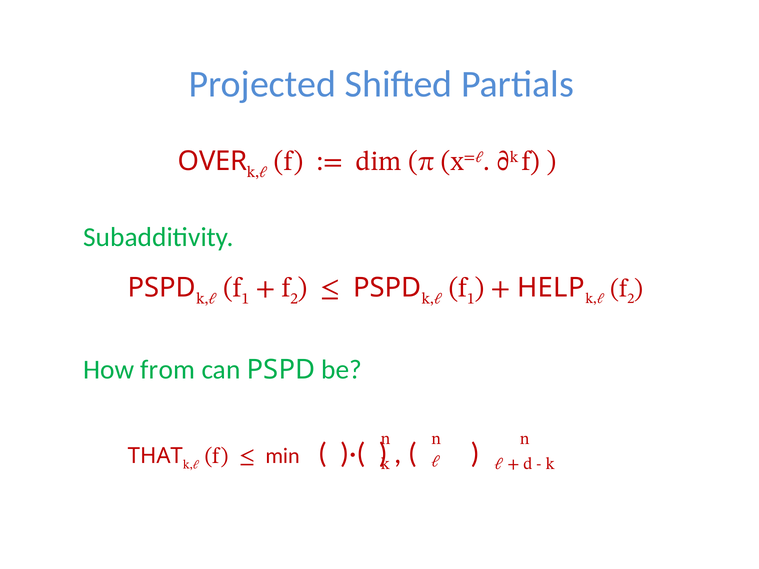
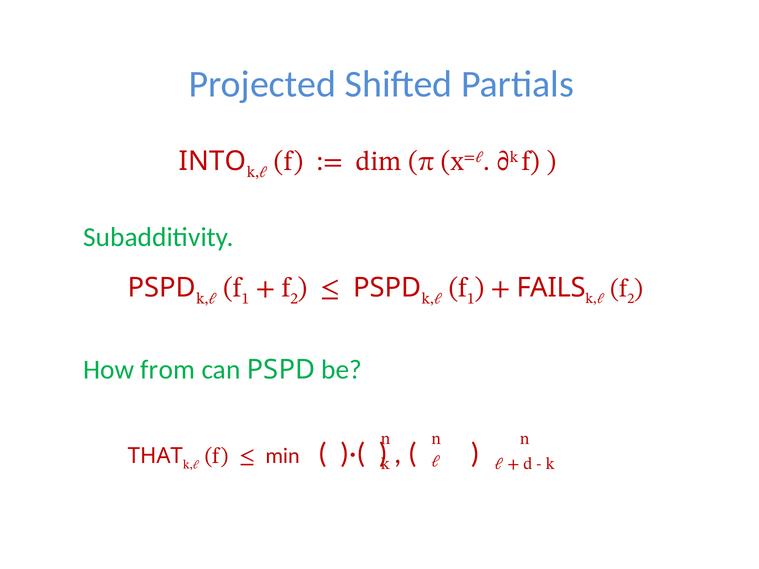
OVER: OVER -> INTO
HELP: HELP -> FAILS
